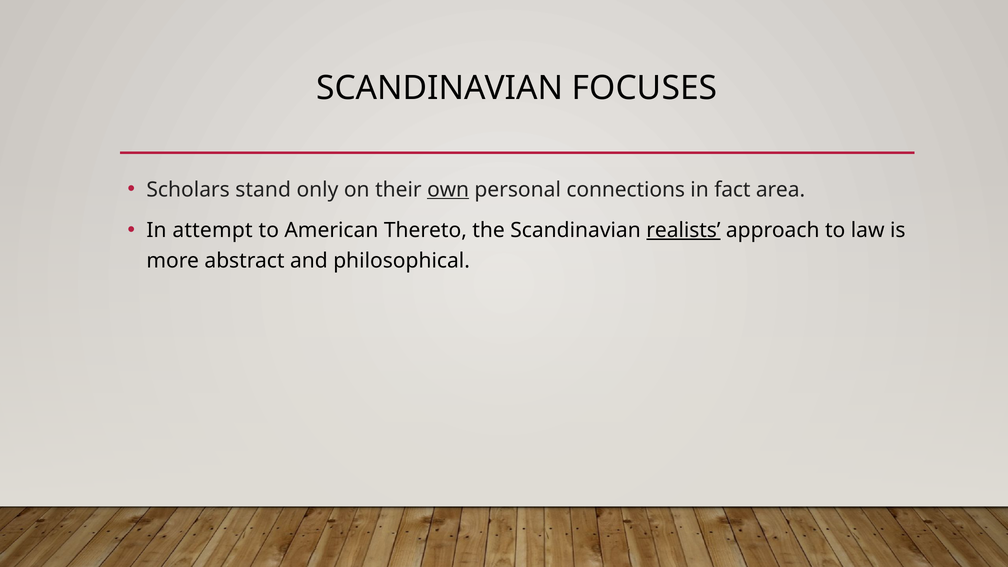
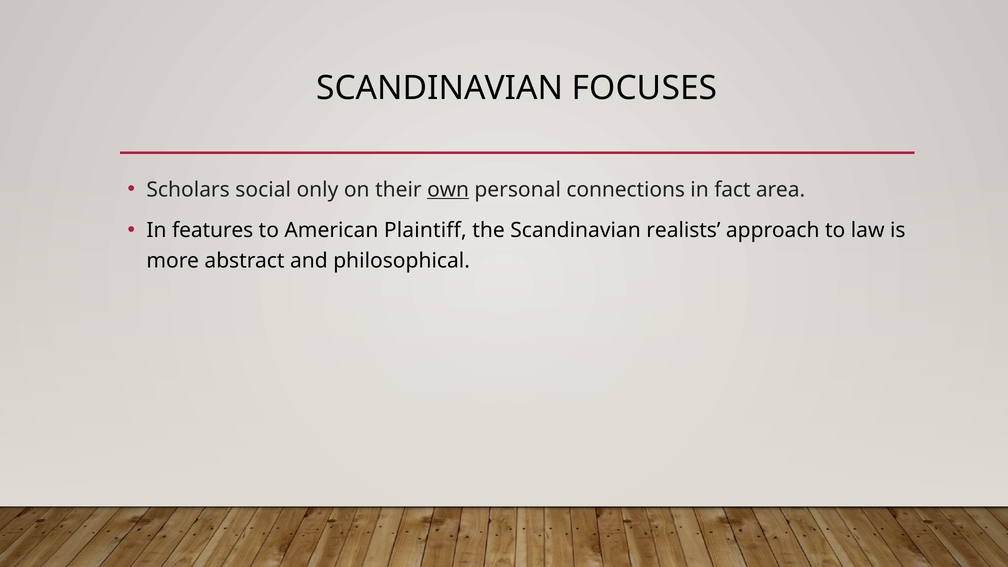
stand: stand -> social
attempt: attempt -> features
Thereto: Thereto -> Plaintiff
realists underline: present -> none
